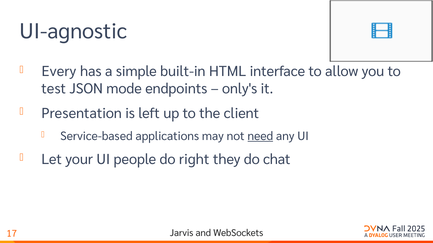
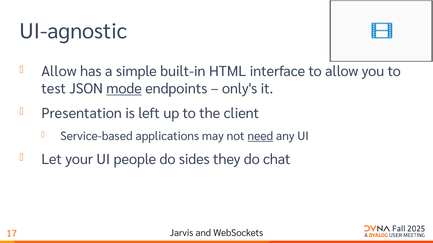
Every at (59, 72): Every -> Allow
mode underline: none -> present
right: right -> sides
